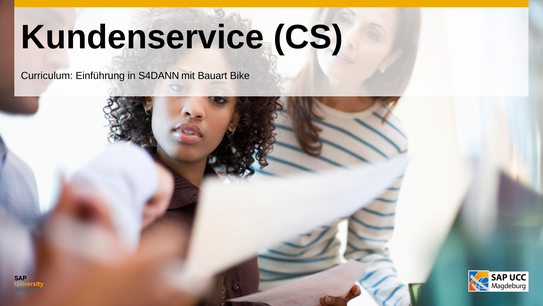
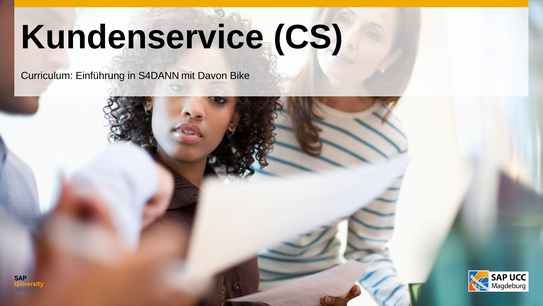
Bauart: Bauart -> Davon
